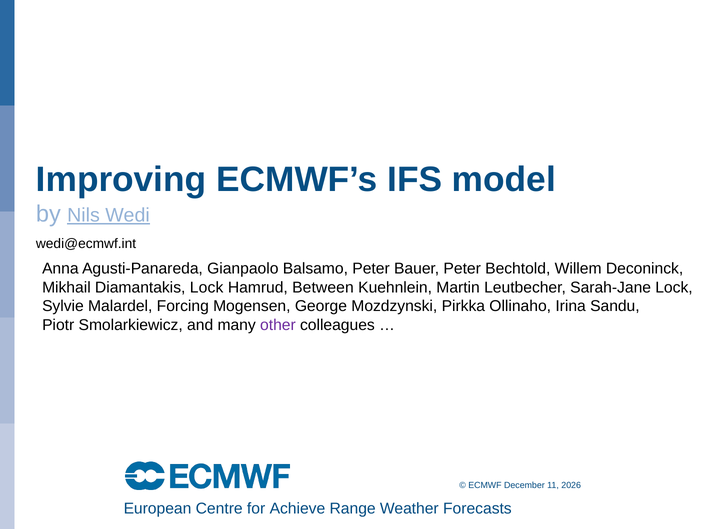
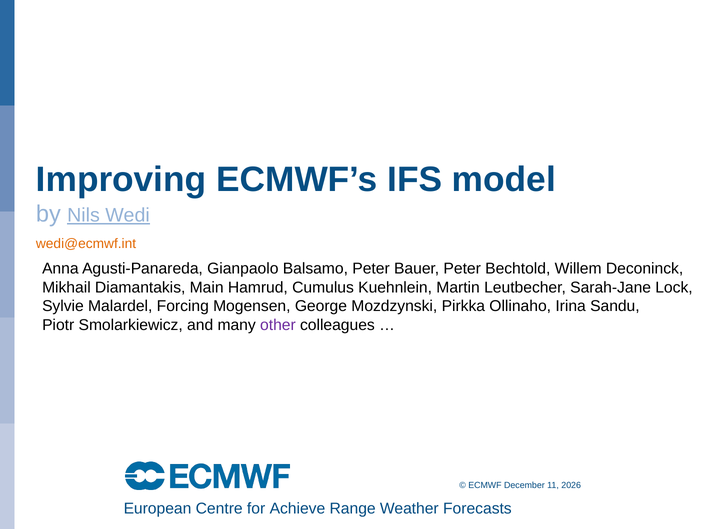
wedi@ecmwf.int colour: black -> orange
Diamantakis Lock: Lock -> Main
Between: Between -> Cumulus
